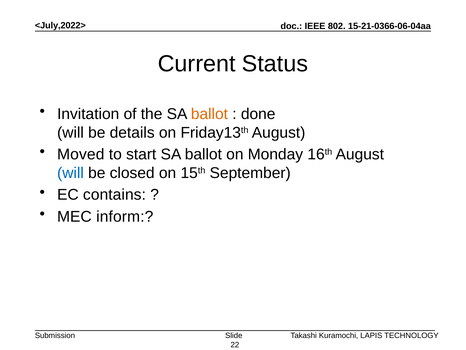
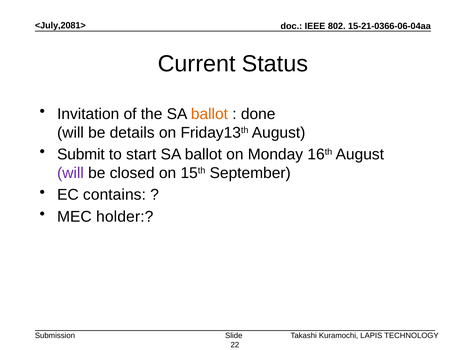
<July,2022>: <July,2022> -> <July,2081>
Moved: Moved -> Submit
will at (70, 173) colour: blue -> purple
inform: inform -> holder
